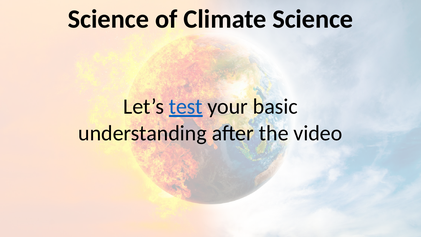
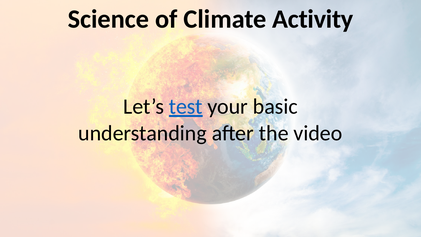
Climate Science: Science -> Activity
